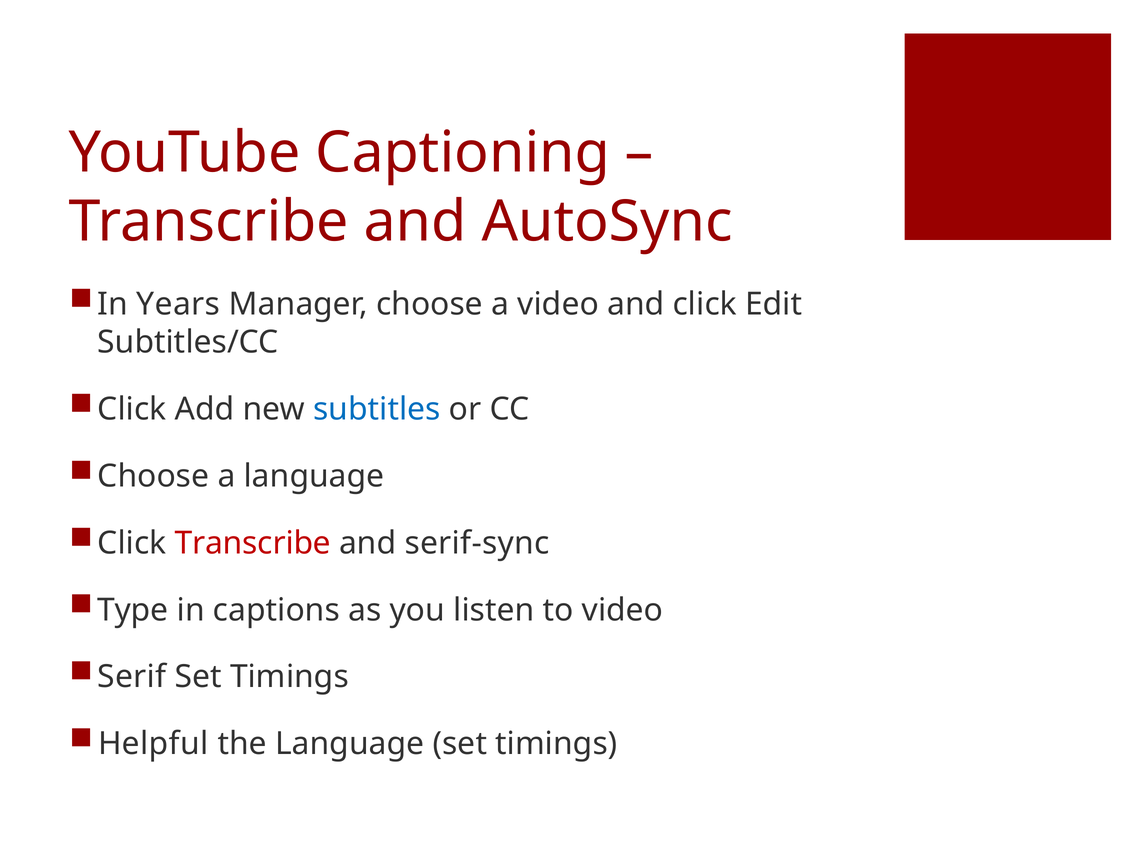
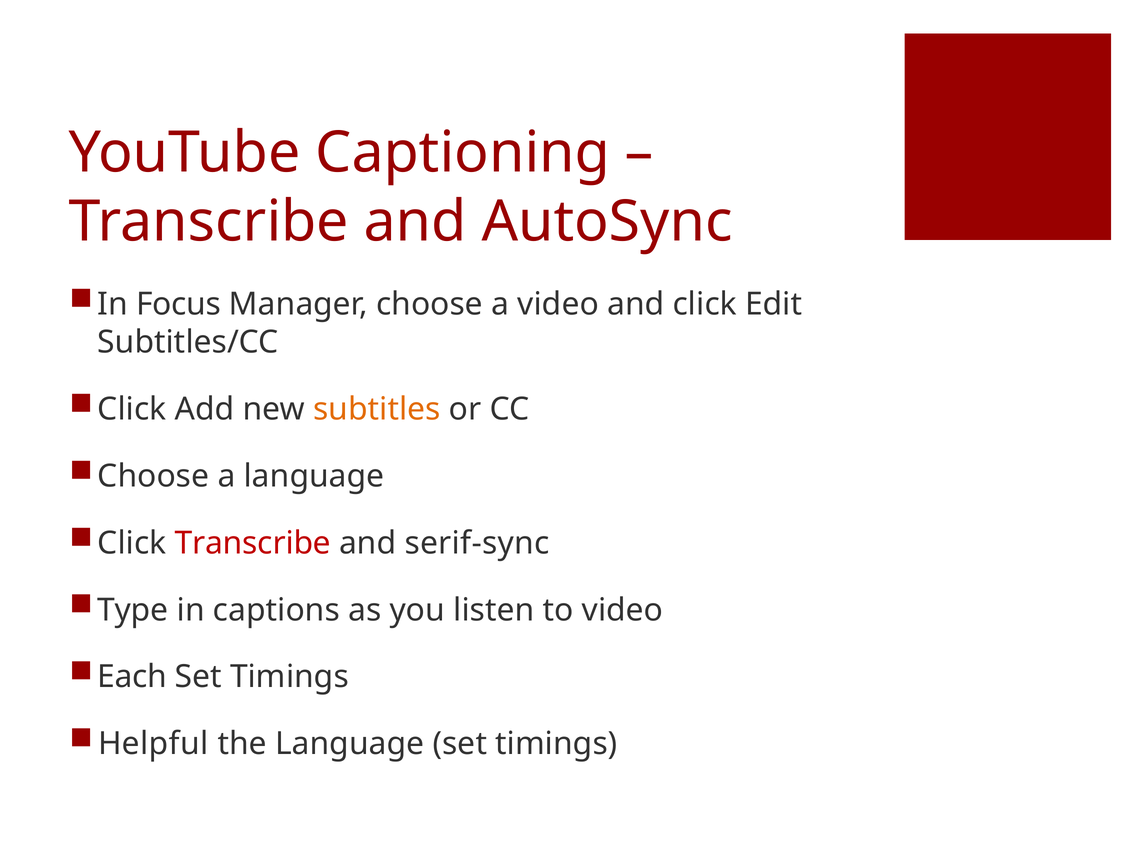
Years: Years -> Focus
subtitles colour: blue -> orange
Serif: Serif -> Each
